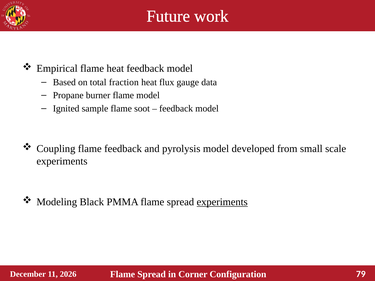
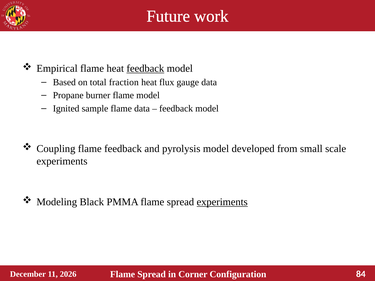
feedback at (145, 69) underline: none -> present
flame soot: soot -> data
79: 79 -> 84
